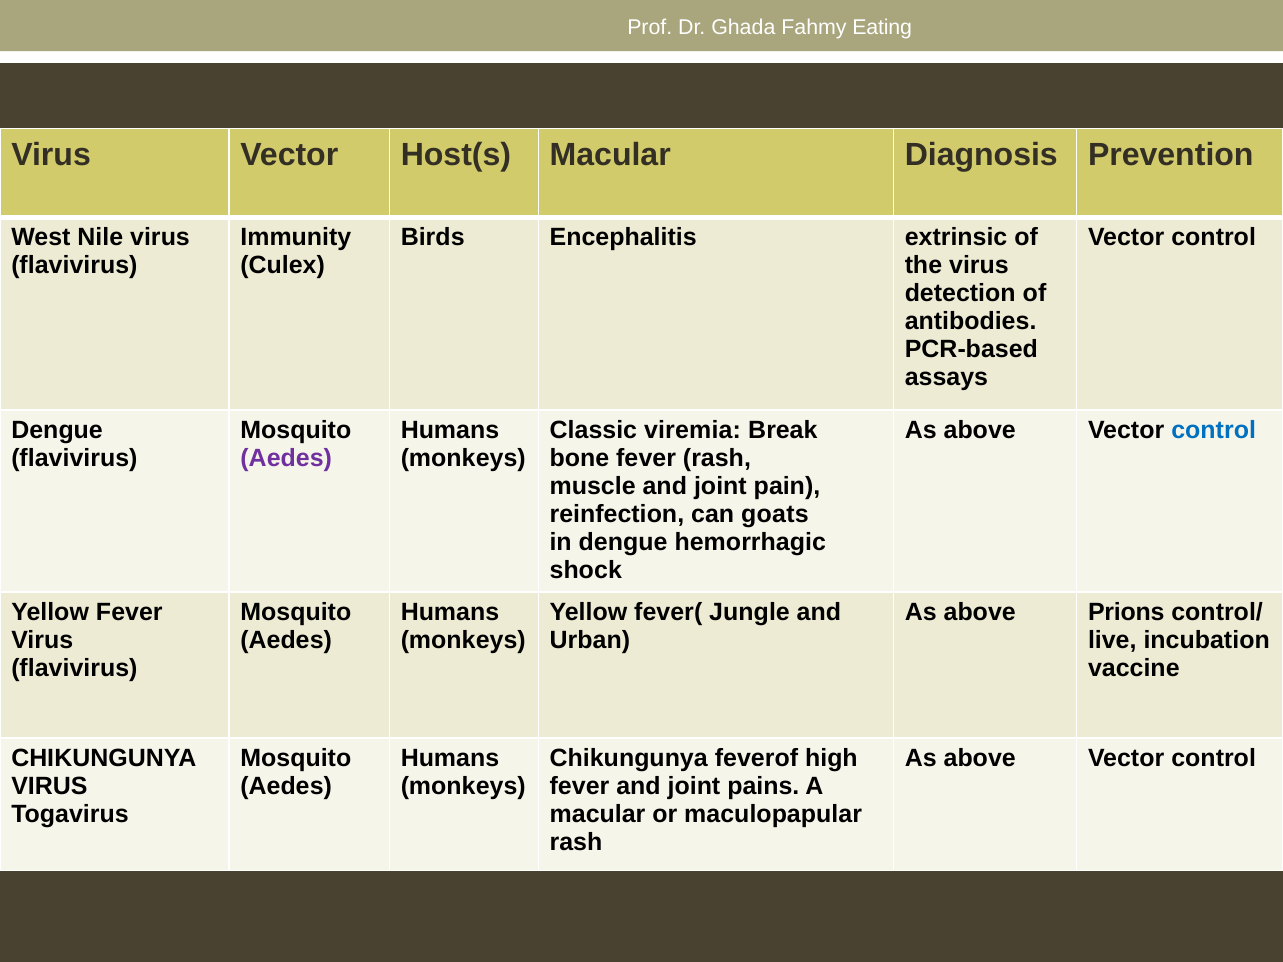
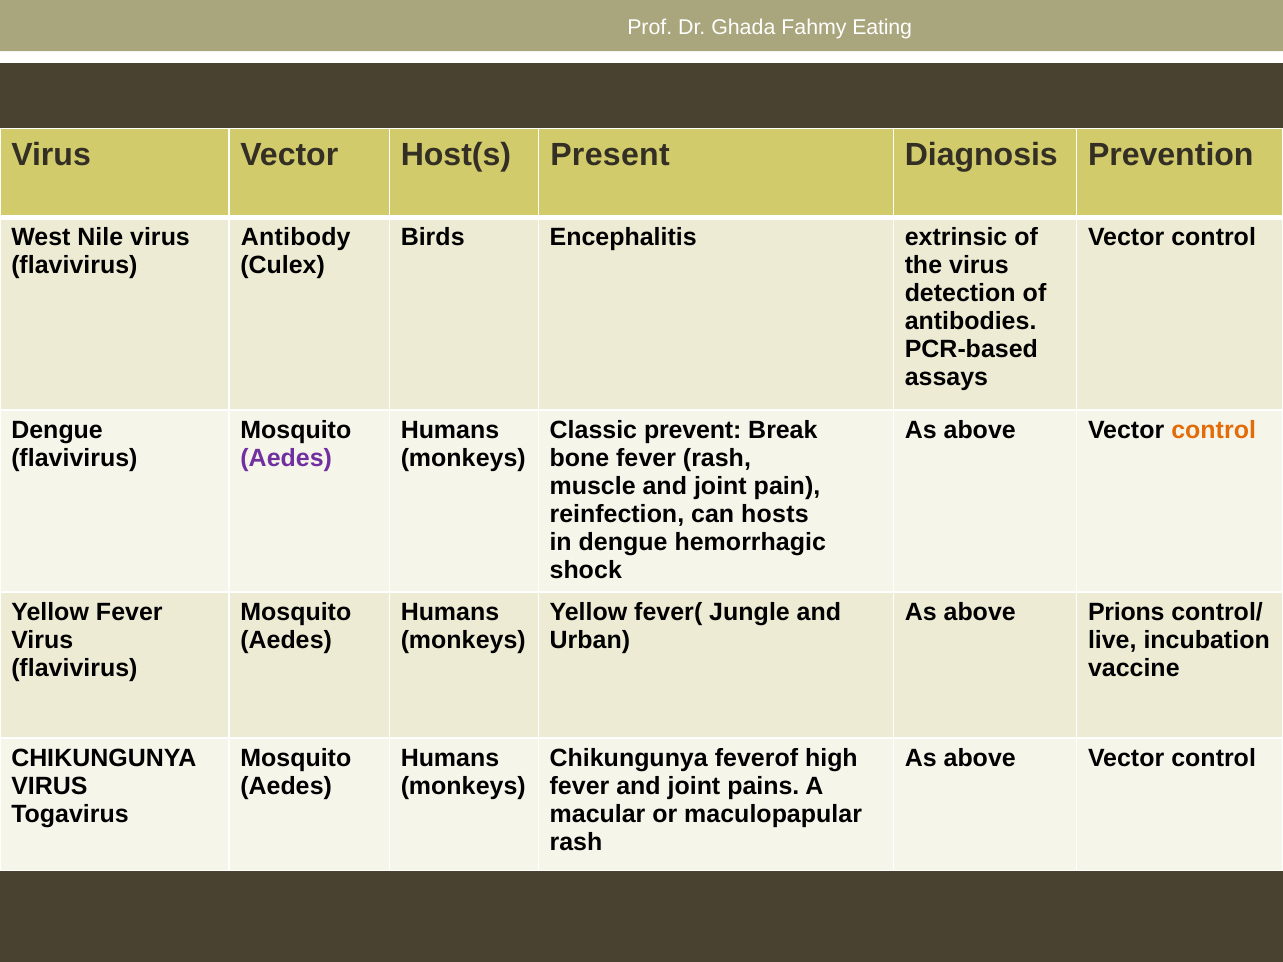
Host(s Macular: Macular -> Present
Immunity: Immunity -> Antibody
viremia: viremia -> prevent
control at (1214, 430) colour: blue -> orange
goats: goats -> hosts
